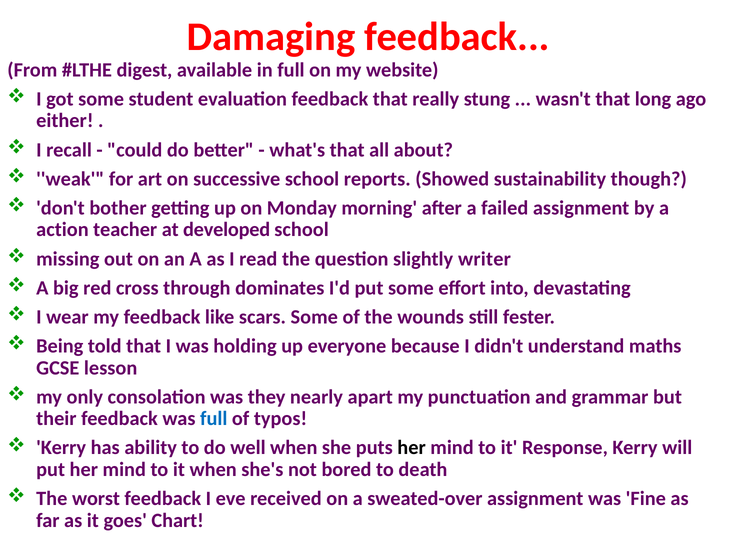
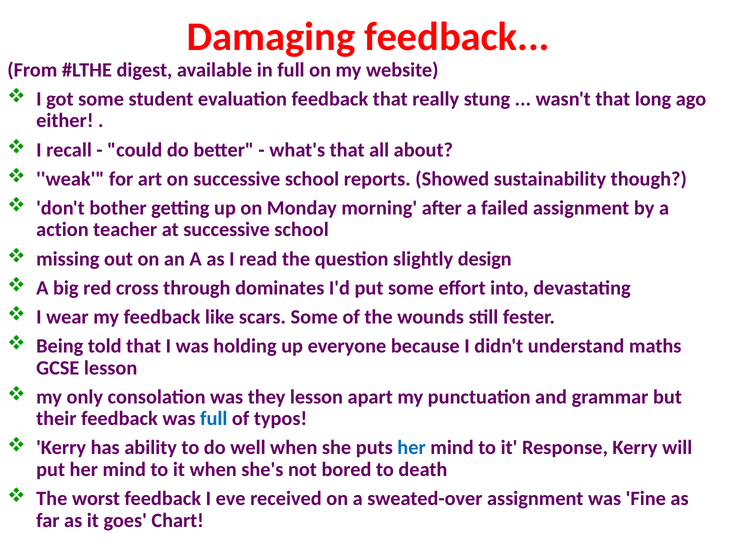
at developed: developed -> successive
writer: writer -> design
they nearly: nearly -> lesson
her at (412, 448) colour: black -> blue
